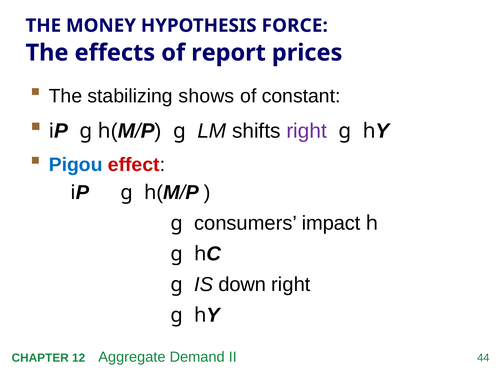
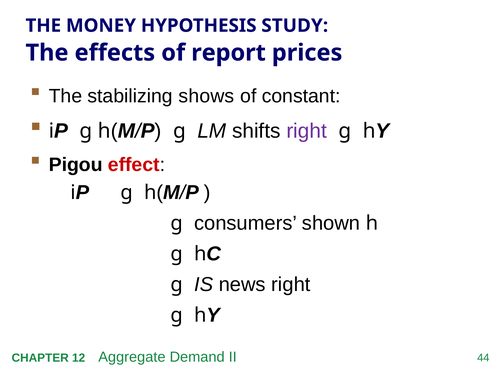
FORCE: FORCE -> STUDY
Pigou colour: blue -> black
impact: impact -> shown
down: down -> news
